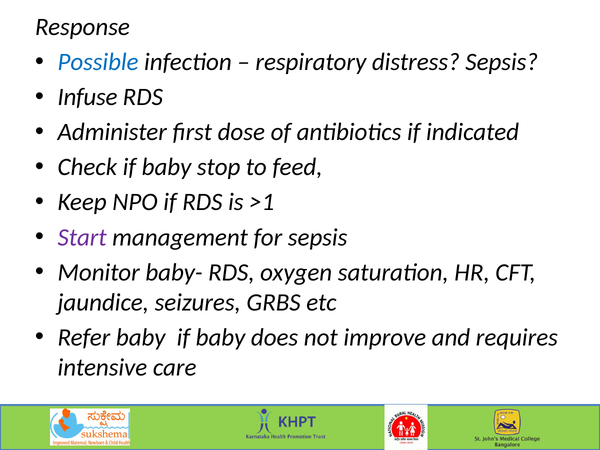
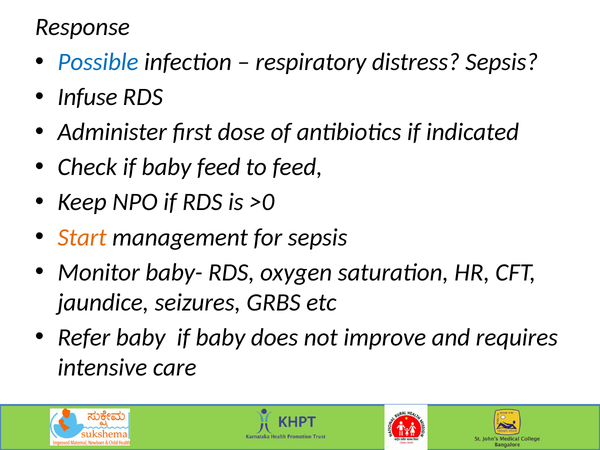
baby stop: stop -> feed
>1: >1 -> >0
Start colour: purple -> orange
